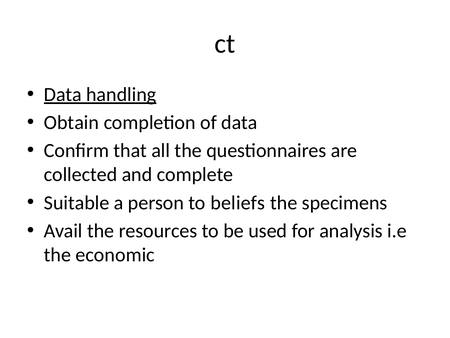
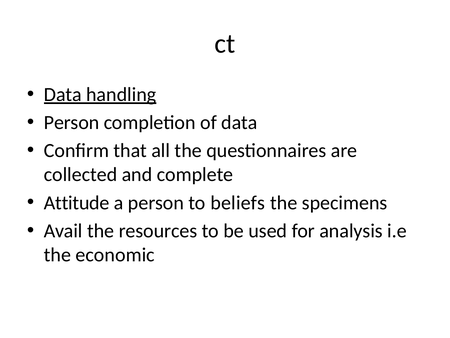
Obtain at (71, 122): Obtain -> Person
Suitable: Suitable -> Attitude
